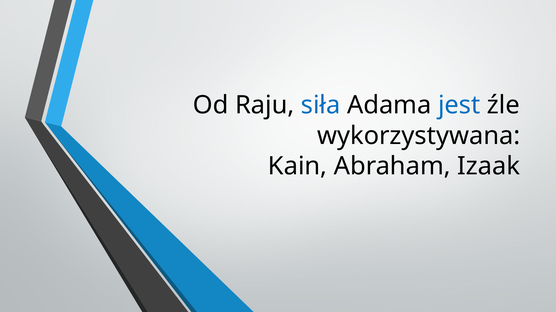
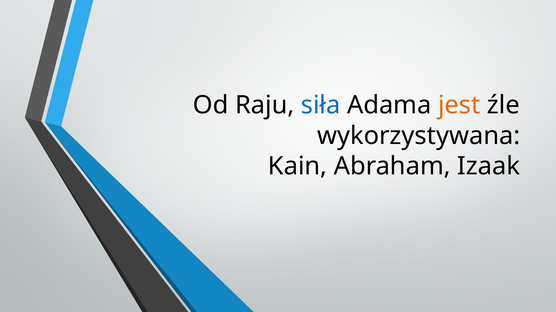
jest colour: blue -> orange
